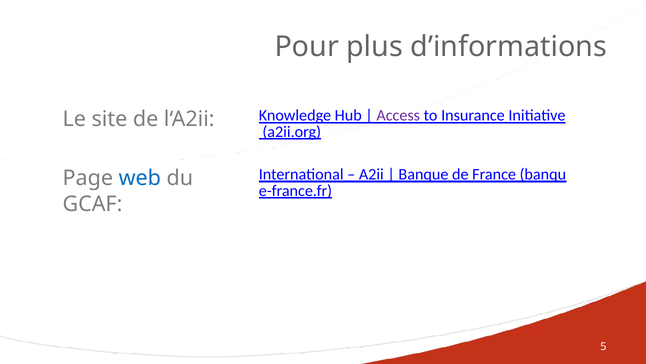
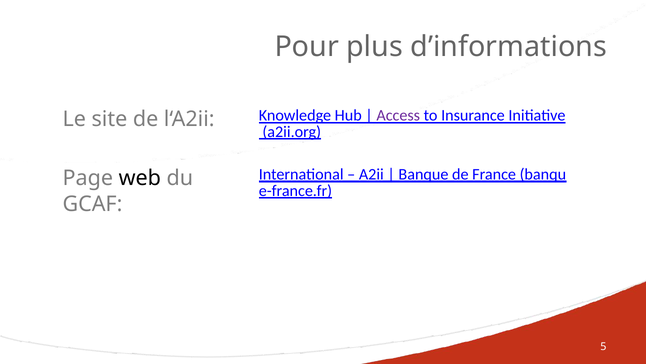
web colour: blue -> black
